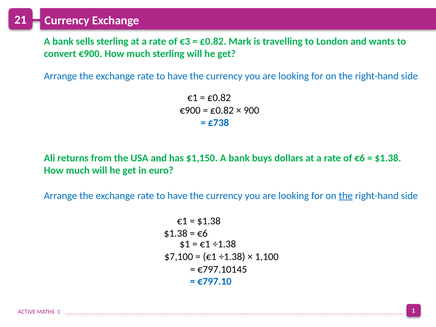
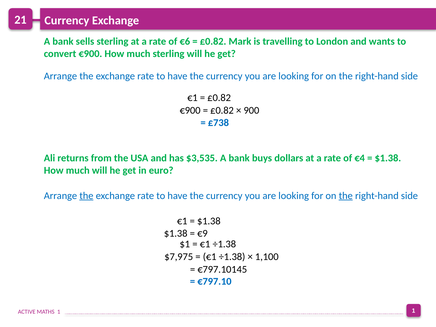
€3: €3 -> €6
$1,150: $1,150 -> $3,535
of €6: €6 -> €4
the at (86, 196) underline: none -> present
€6 at (202, 234): €6 -> €9
$7,100: $7,100 -> $7,975
